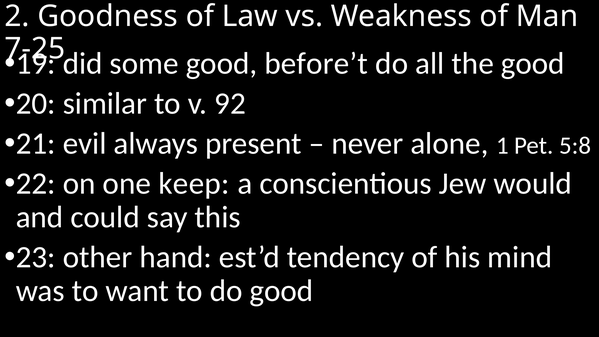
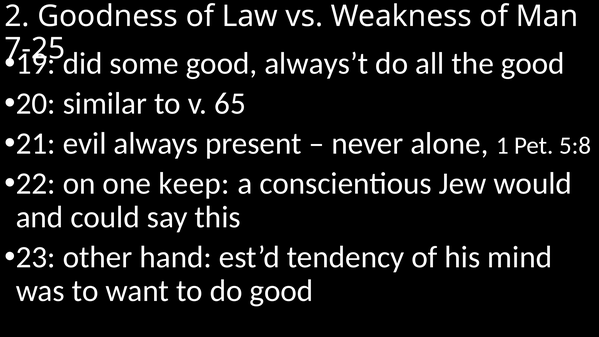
before’t: before’t -> always’t
92: 92 -> 65
